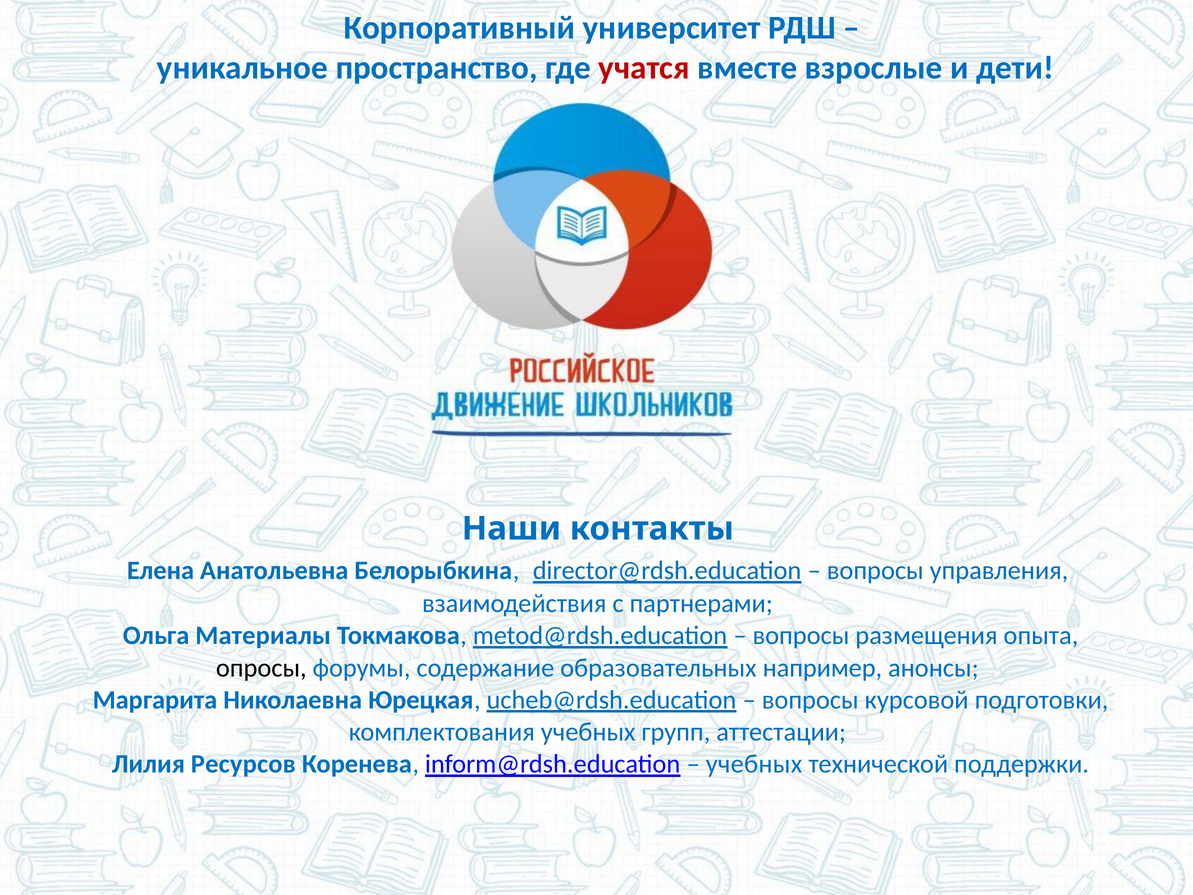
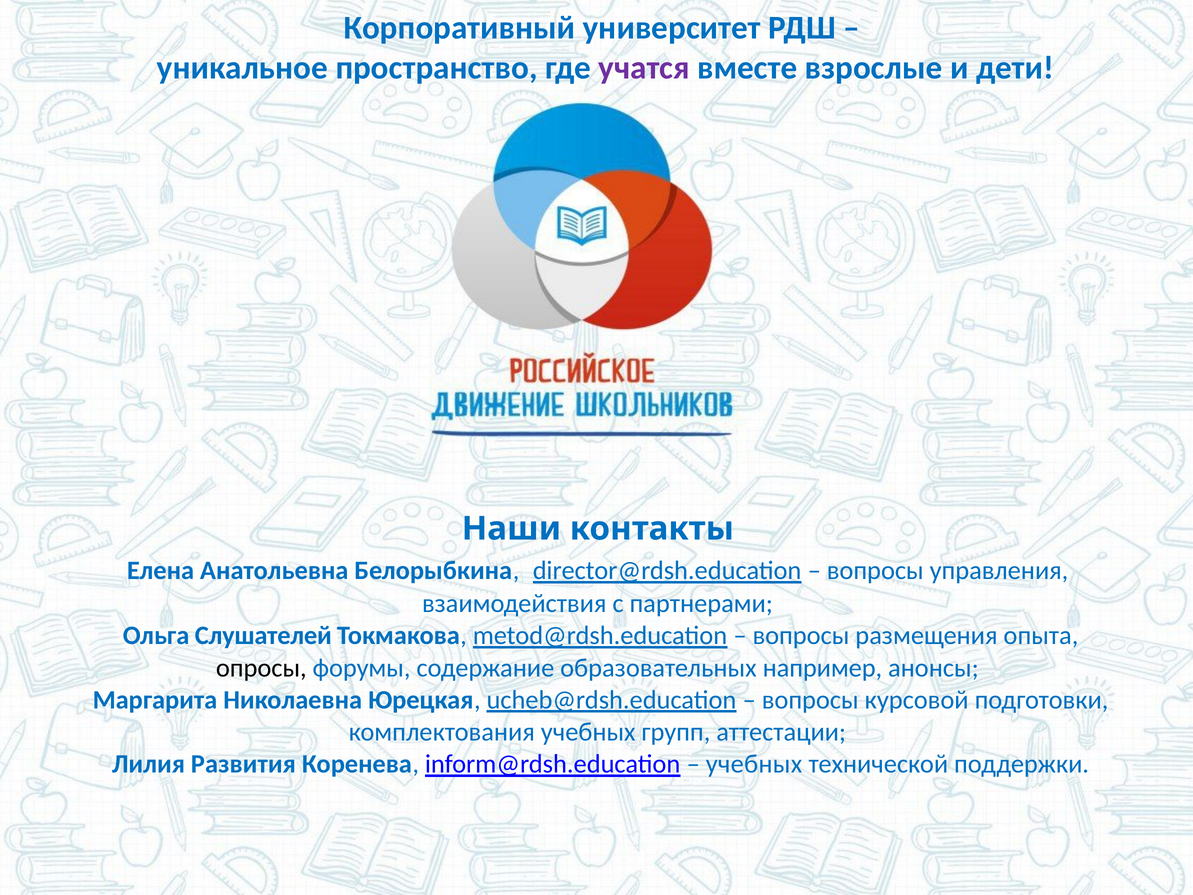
учатся colour: red -> purple
Материалы: Материалы -> Слушателей
Ресурсов: Ресурсов -> Развития
